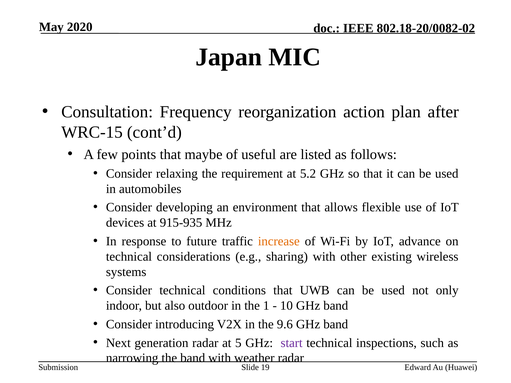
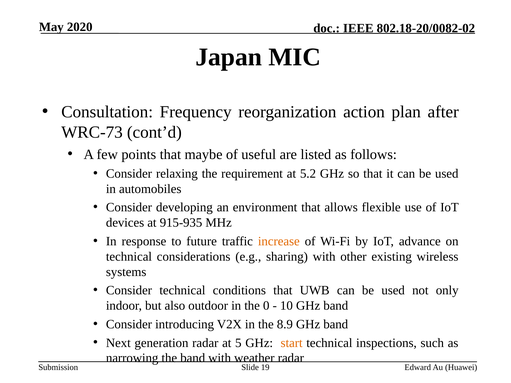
WRC-15: WRC-15 -> WRC-73
1: 1 -> 0
9.6: 9.6 -> 8.9
start colour: purple -> orange
